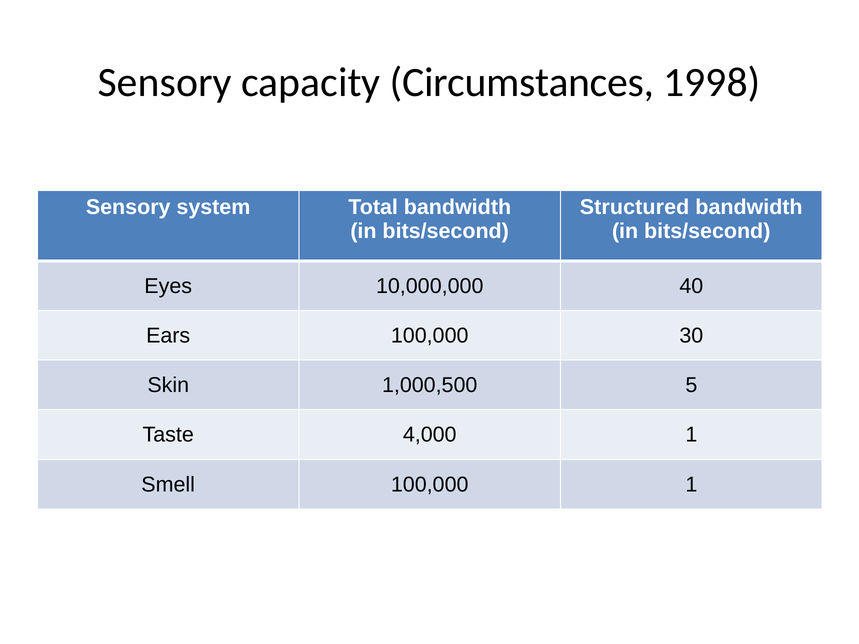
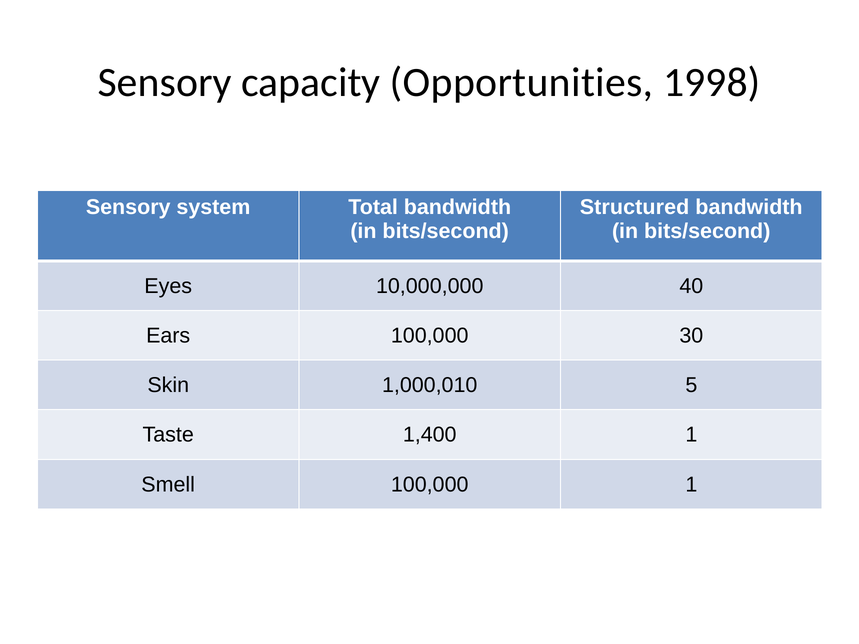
Circumstances: Circumstances -> Opportunities
1,000,500: 1,000,500 -> 1,000,010
4,000: 4,000 -> 1,400
